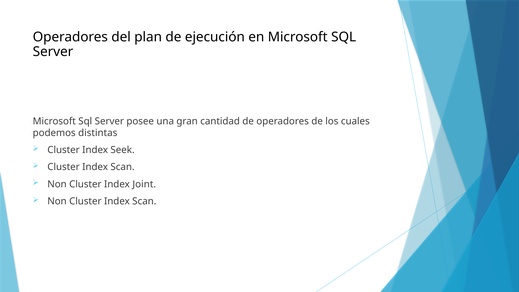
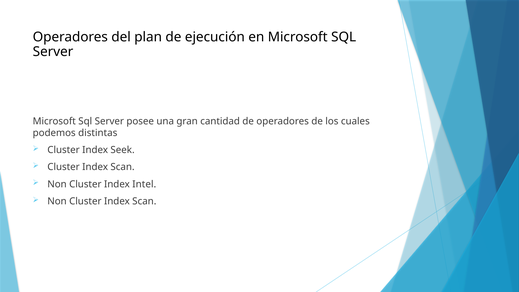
Joint: Joint -> Intel
